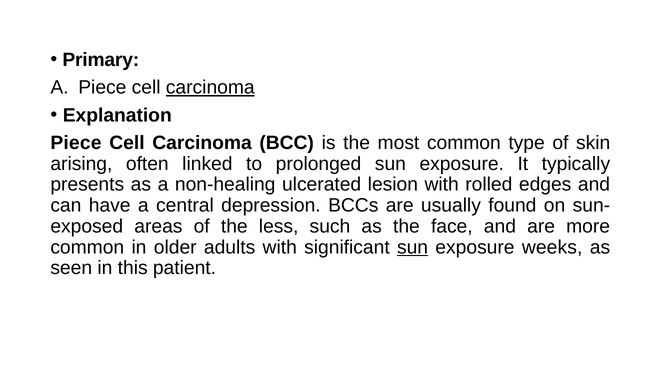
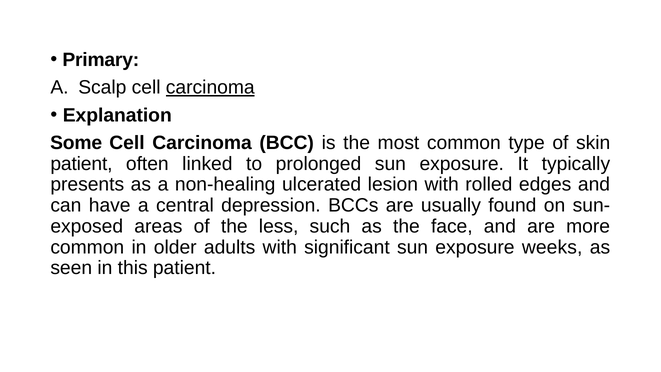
A Piece: Piece -> Scalp
Piece at (76, 143): Piece -> Some
arising at (81, 164): arising -> patient
sun at (413, 247) underline: present -> none
